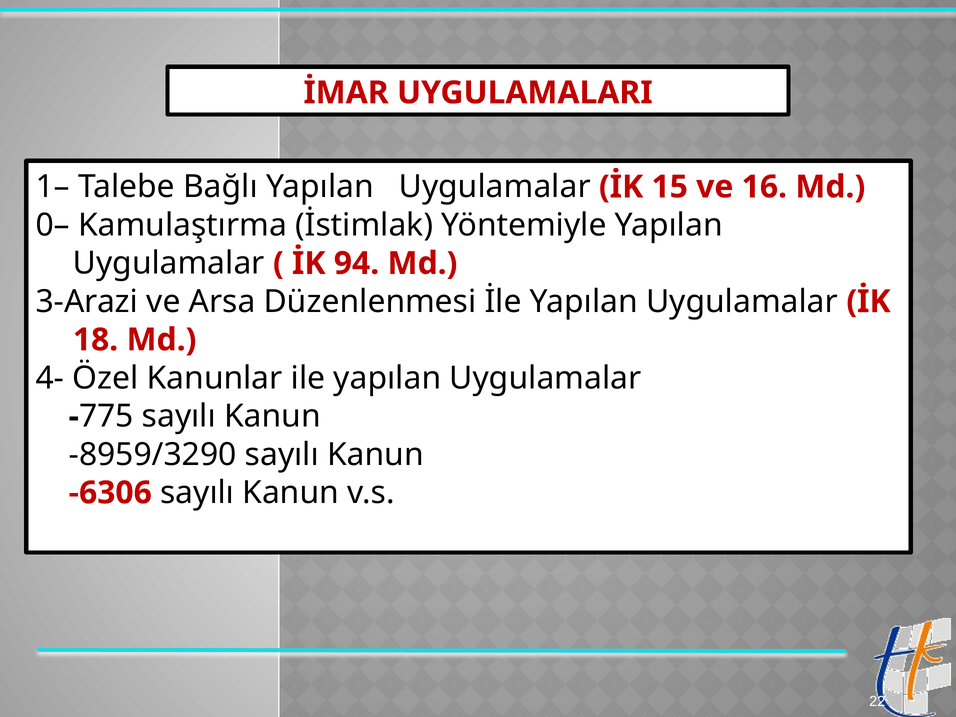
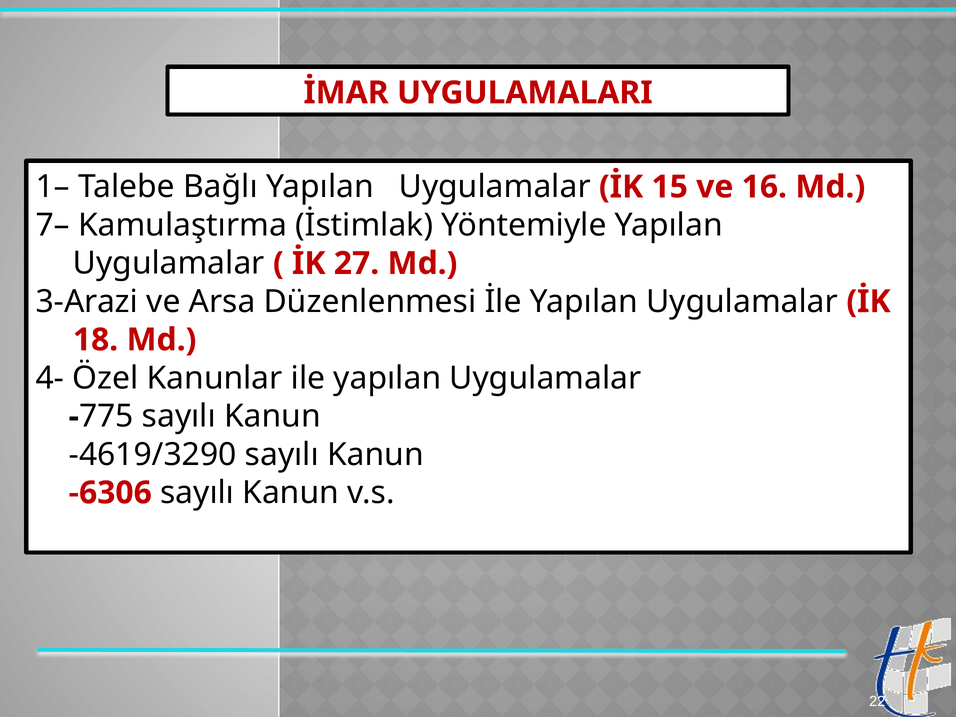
0–: 0– -> 7–
94: 94 -> 27
-8959/3290: -8959/3290 -> -4619/3290
